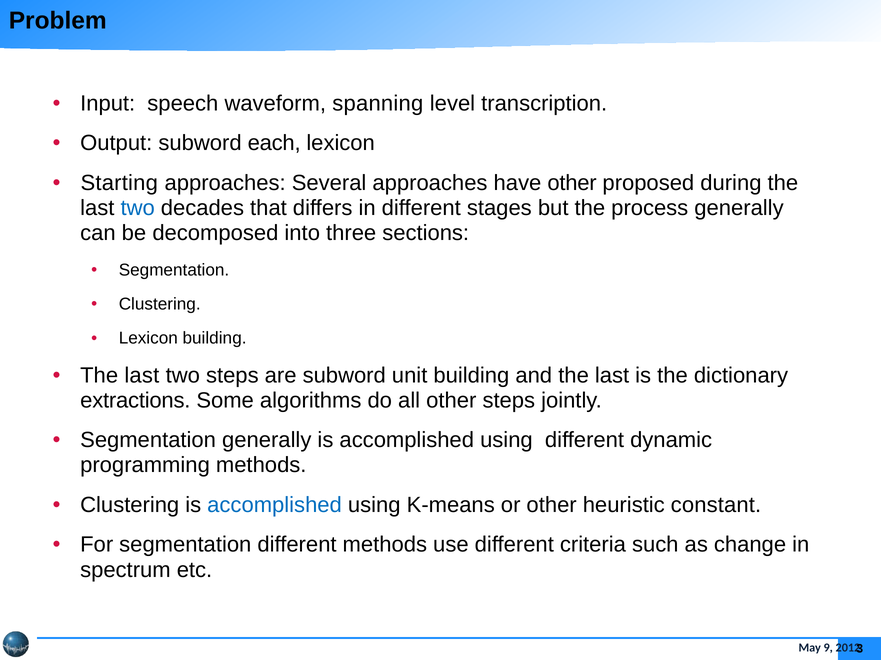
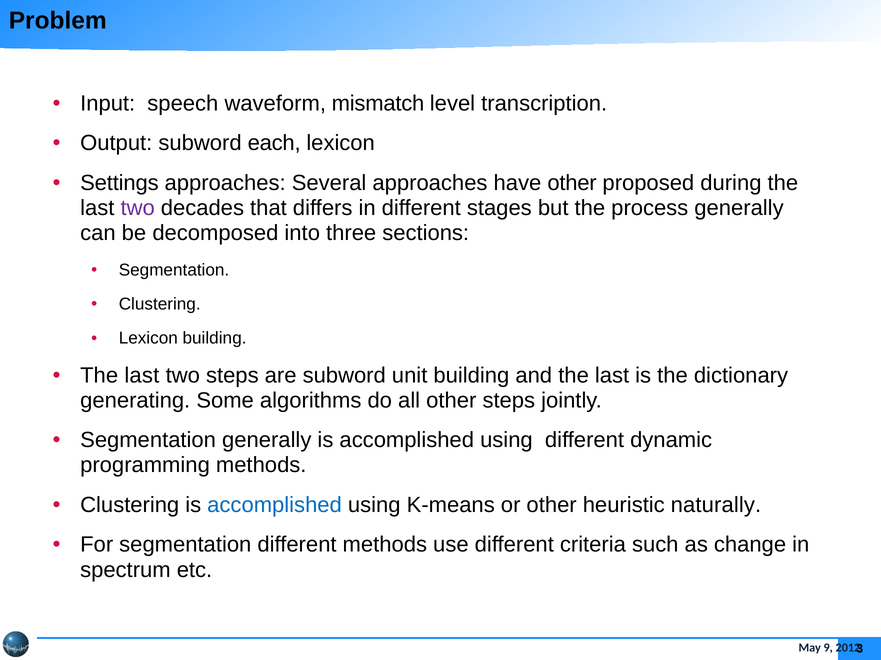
spanning: spanning -> mismatch
Starting: Starting -> Settings
two at (138, 208) colour: blue -> purple
extractions: extractions -> generating
constant: constant -> naturally
